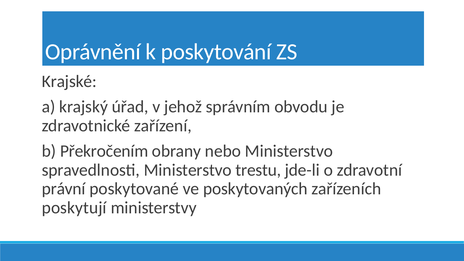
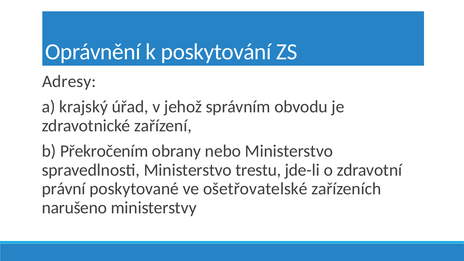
Krajské: Krajské -> Adresy
poskytovaných: poskytovaných -> ošetřovatelské
poskytují: poskytují -> narušeno
